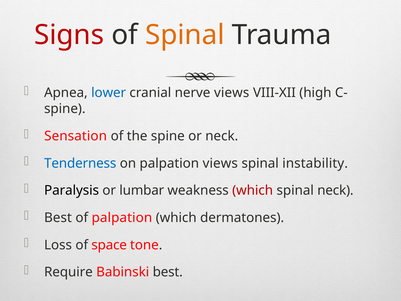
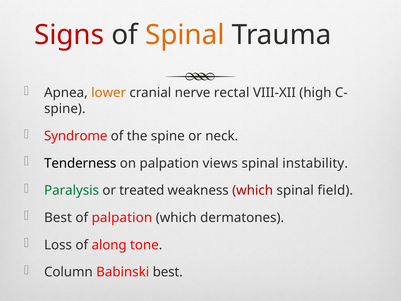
lower colour: blue -> orange
nerve views: views -> rectal
Sensation: Sensation -> Syndrome
Tenderness colour: blue -> black
Paralysis colour: black -> green
lumbar: lumbar -> treated
spinal neck: neck -> field
space: space -> along
Require: Require -> Column
